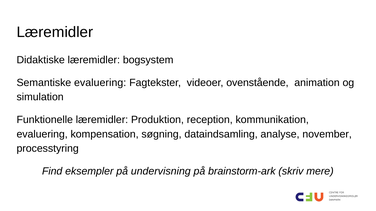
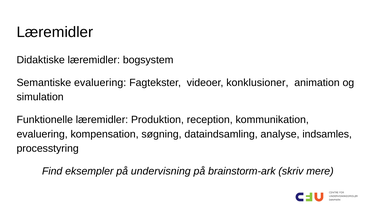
ovenstående: ovenstående -> konklusioner
november: november -> indsamles
